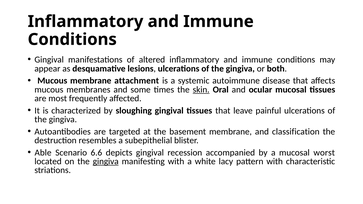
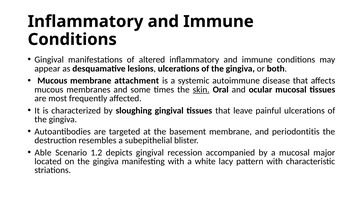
classification: classification -> periodontitis
6.6: 6.6 -> 1.2
worst: worst -> major
gingiva at (106, 162) underline: present -> none
